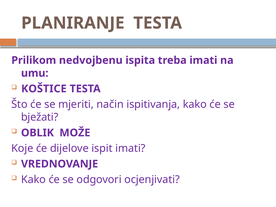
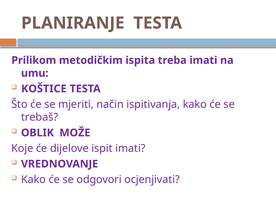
nedvojbenu: nedvojbenu -> metodičkim
bježati: bježati -> trebaš
